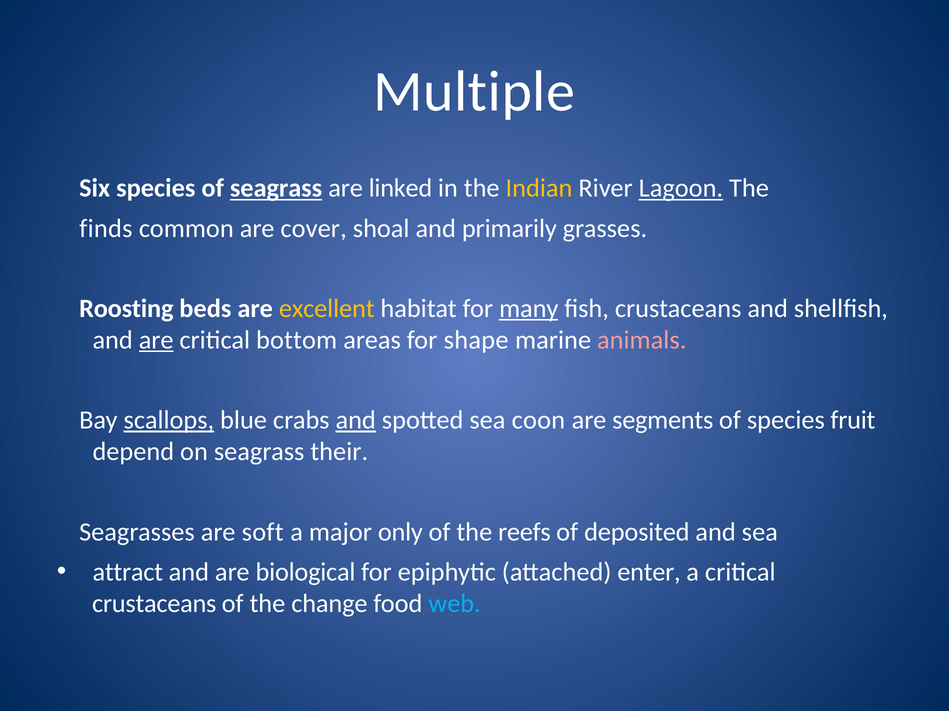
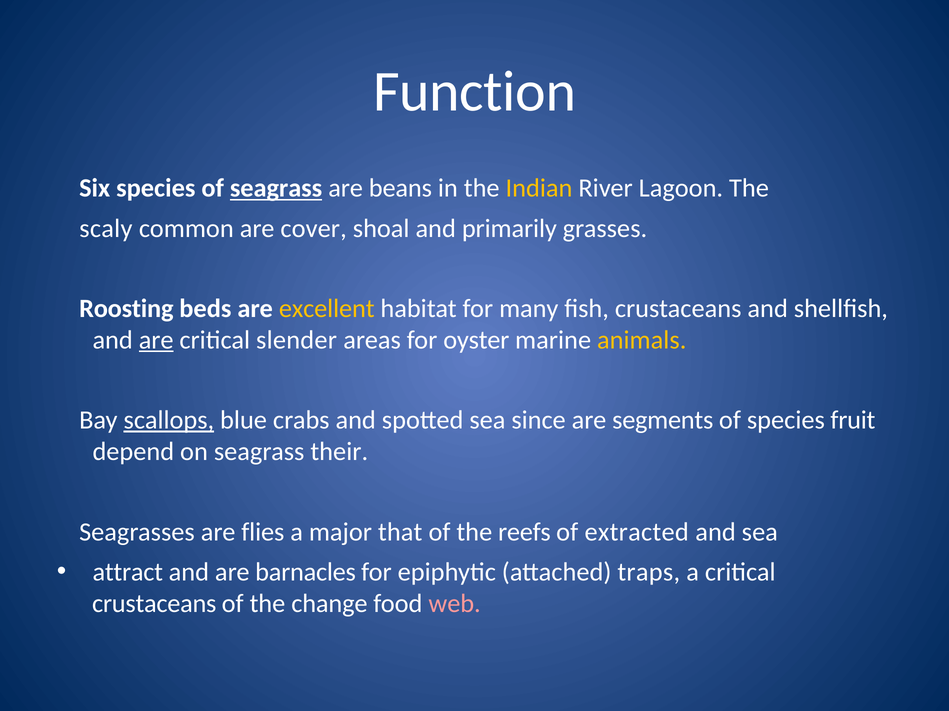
Multiple: Multiple -> Function
linked: linked -> beans
Lagoon underline: present -> none
finds: finds -> scaly
many underline: present -> none
bottom: bottom -> slender
shape: shape -> oyster
animals colour: pink -> yellow
and at (356, 421) underline: present -> none
coon: coon -> since
soft: soft -> flies
only: only -> that
deposited: deposited -> extracted
biological: biological -> barnacles
enter: enter -> traps
web colour: light blue -> pink
